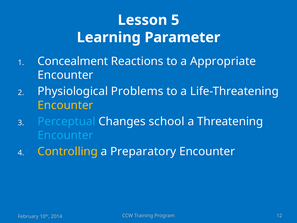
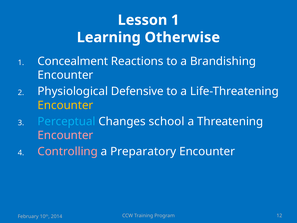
Lesson 5: 5 -> 1
Parameter: Parameter -> Otherwise
Appropriate: Appropriate -> Brandishing
Problems: Problems -> Defensive
Encounter at (65, 135) colour: light blue -> pink
Controlling colour: yellow -> pink
